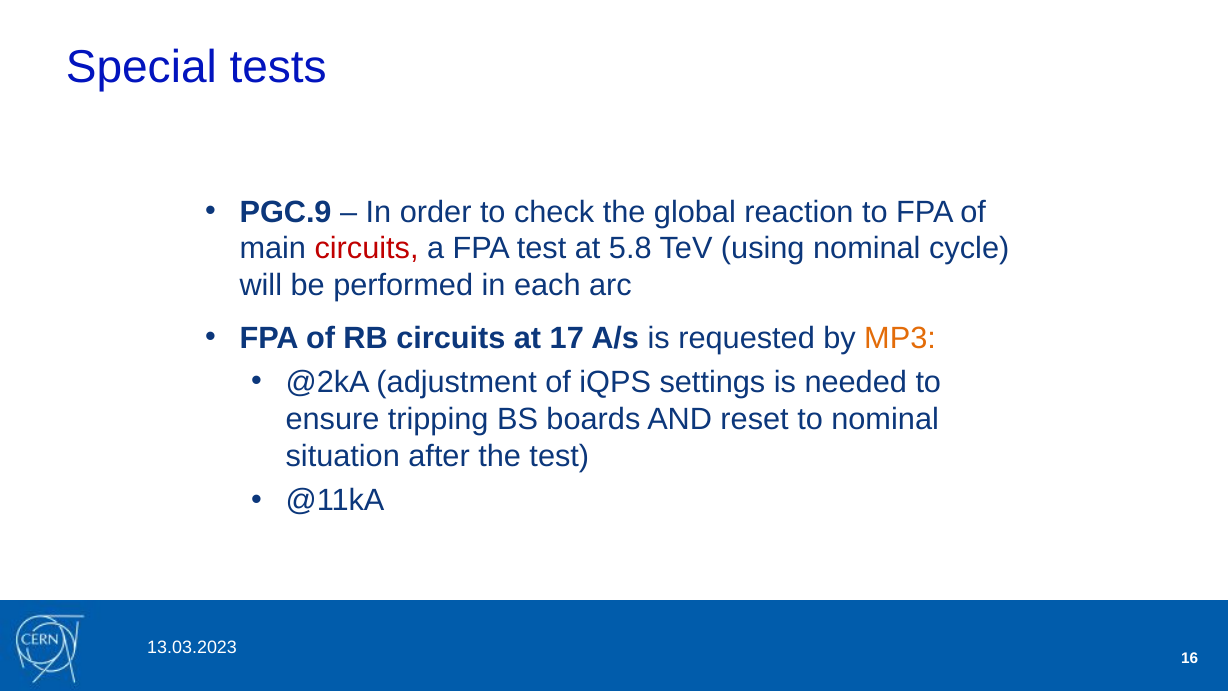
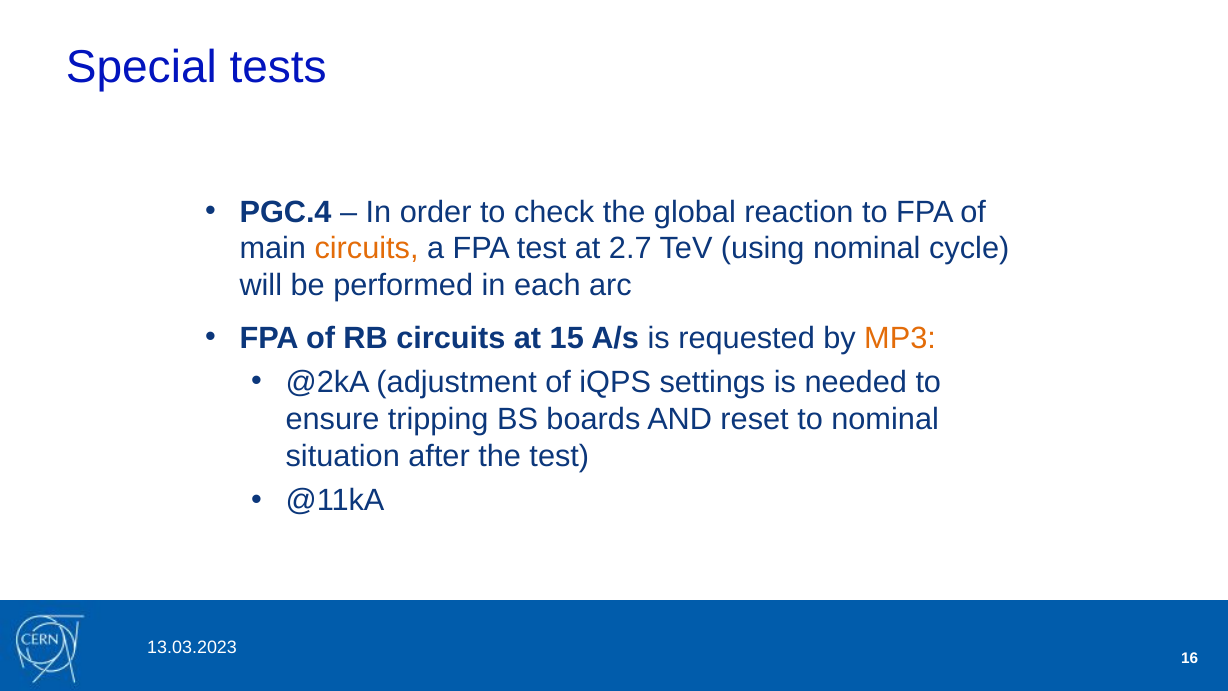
PGC.9: PGC.9 -> PGC.4
circuits at (367, 249) colour: red -> orange
5.8: 5.8 -> 2.7
17: 17 -> 15
